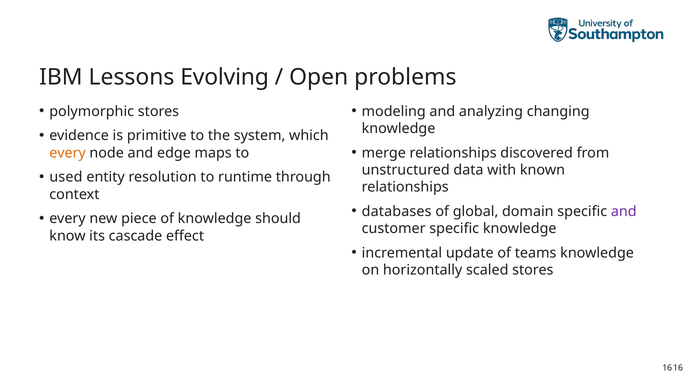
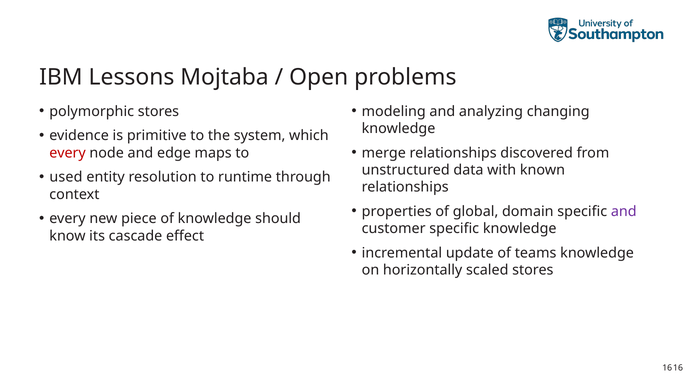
Evolving: Evolving -> Mojtaba
every at (68, 153) colour: orange -> red
databases: databases -> properties
